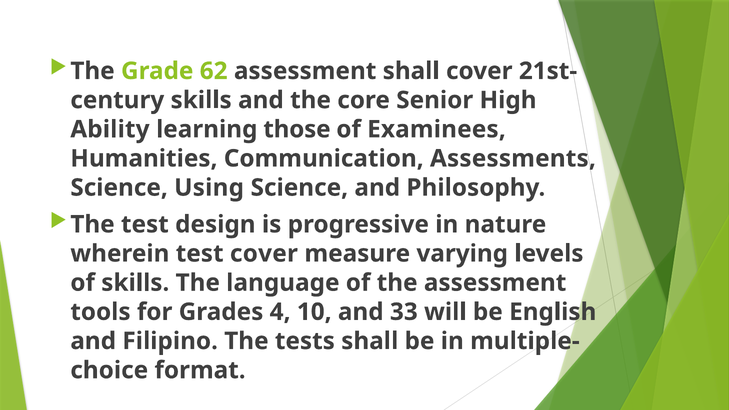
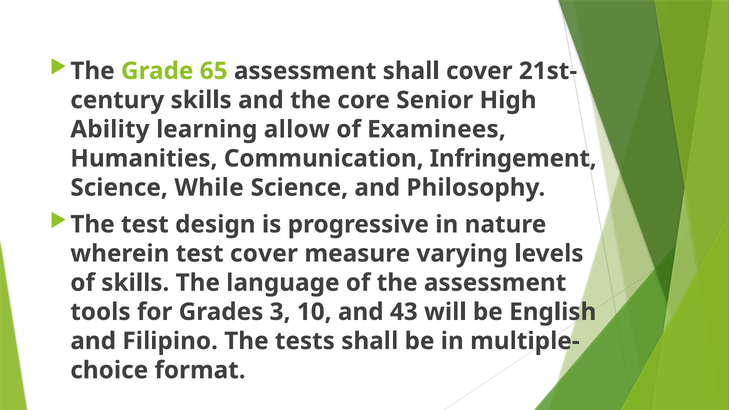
62: 62 -> 65
those: those -> allow
Assessments: Assessments -> Infringement
Using: Using -> While
4: 4 -> 3
33: 33 -> 43
